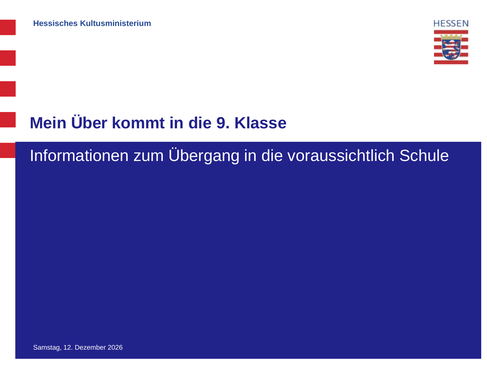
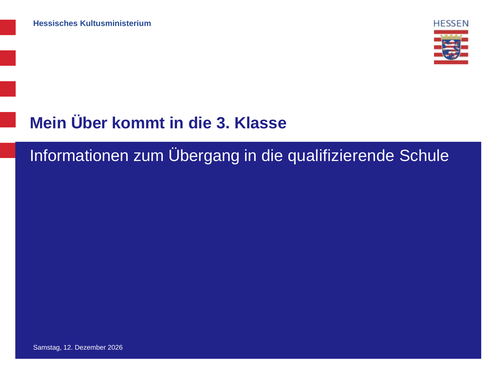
9: 9 -> 3
voraussichtlich: voraussichtlich -> qualifizierende
